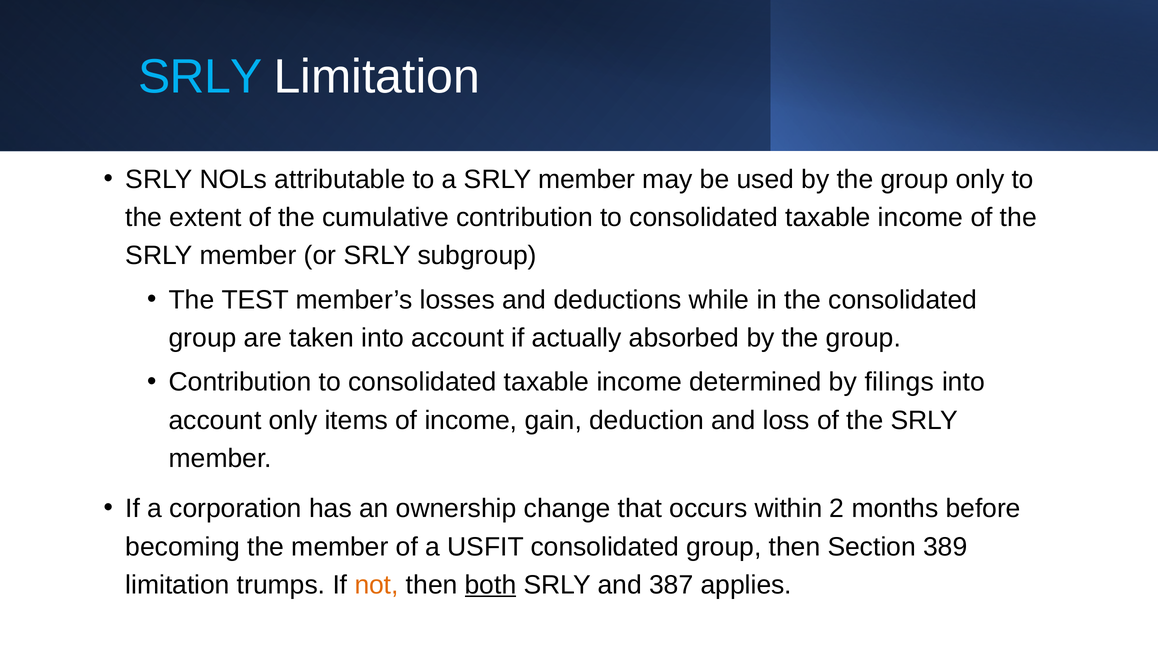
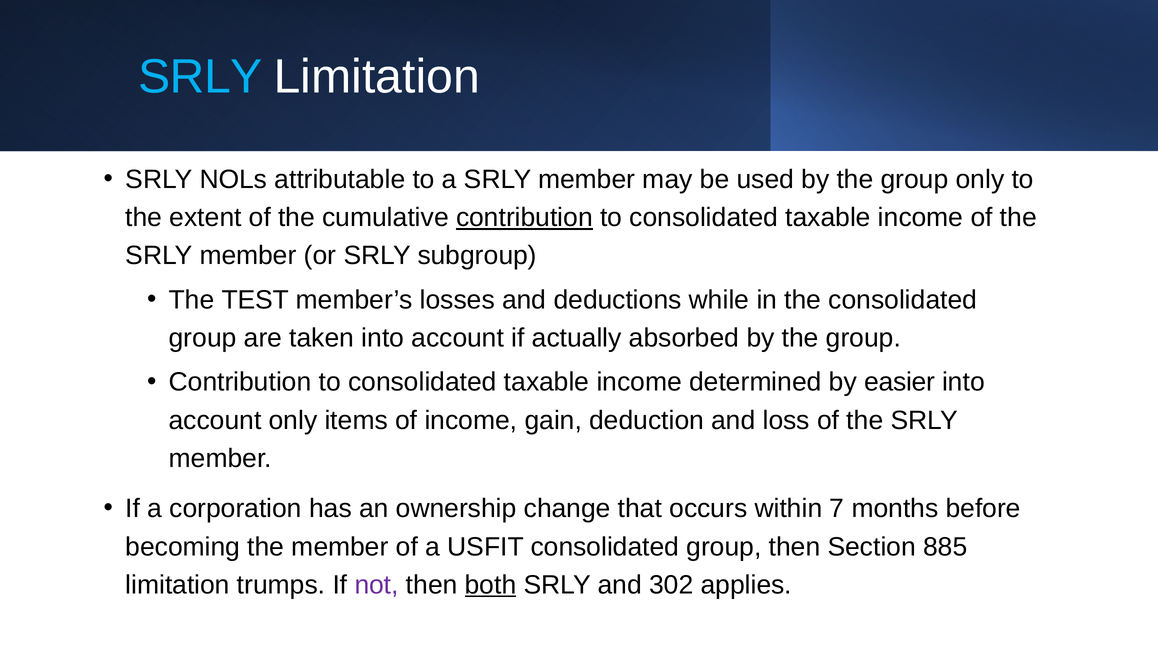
contribution at (524, 218) underline: none -> present
filings: filings -> easier
2: 2 -> 7
389: 389 -> 885
not colour: orange -> purple
387: 387 -> 302
